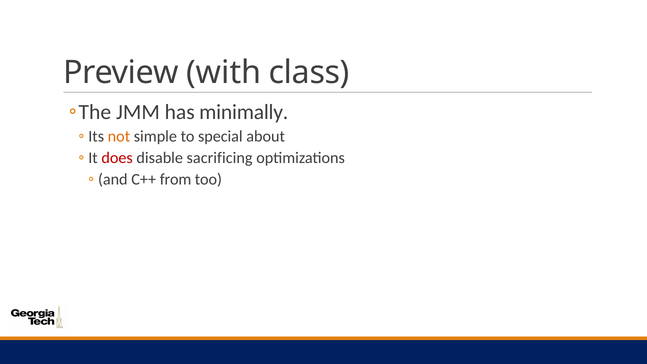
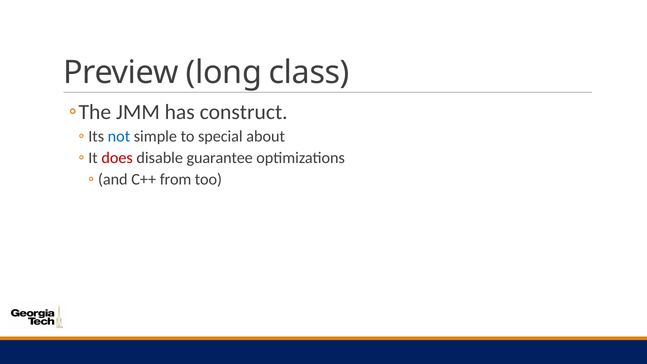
with: with -> long
minimally: minimally -> construct
not colour: orange -> blue
sacrificing: sacrificing -> guarantee
